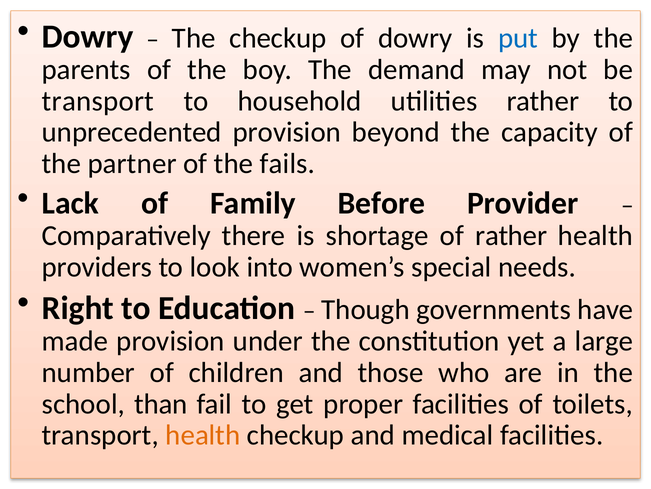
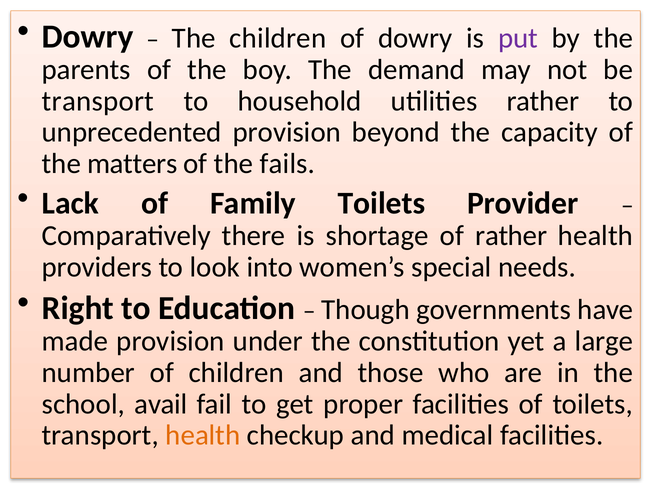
The checkup: checkup -> children
put colour: blue -> purple
partner: partner -> matters
Family Before: Before -> Toilets
than: than -> avail
